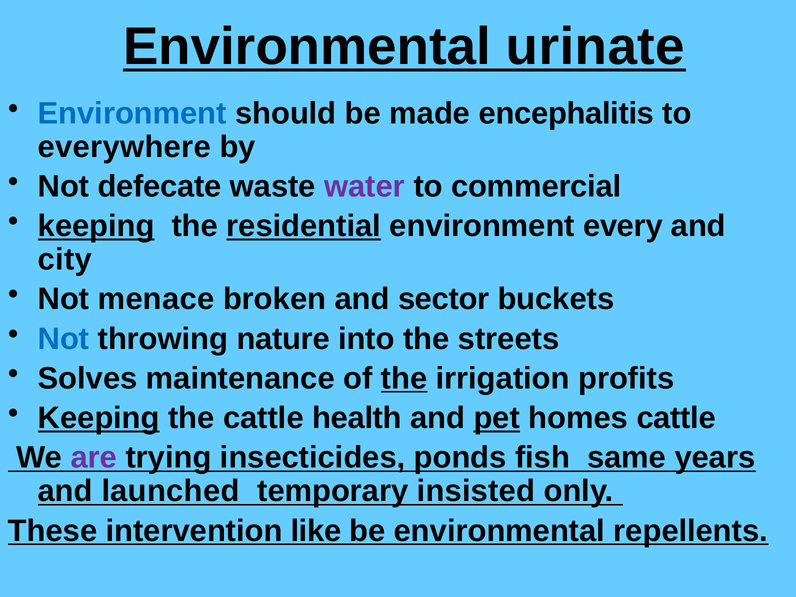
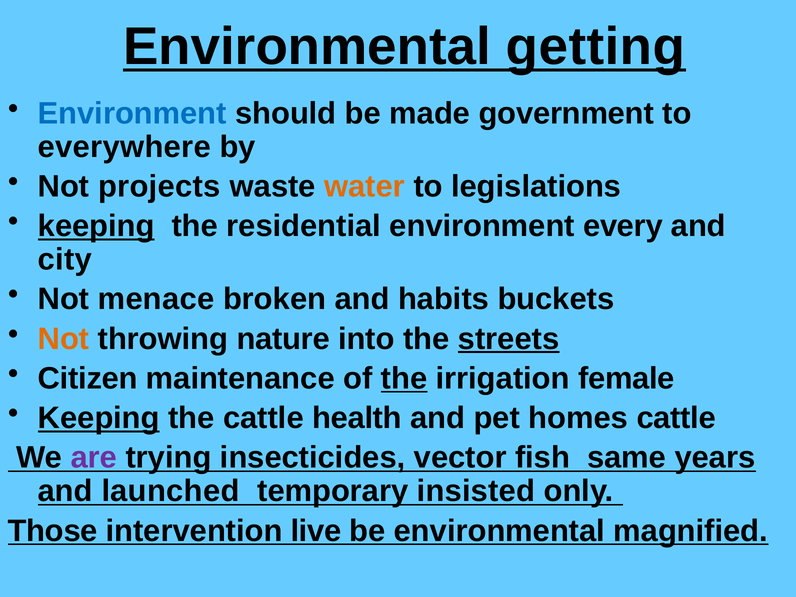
urinate: urinate -> getting
encephalitis: encephalitis -> government
defecate: defecate -> projects
water colour: purple -> orange
commercial: commercial -> legislations
residential underline: present -> none
sector: sector -> habits
Not at (64, 339) colour: blue -> orange
streets underline: none -> present
Solves: Solves -> Citizen
profits: profits -> female
pet underline: present -> none
ponds: ponds -> vector
These: These -> Those
like: like -> live
repellents: repellents -> magnified
